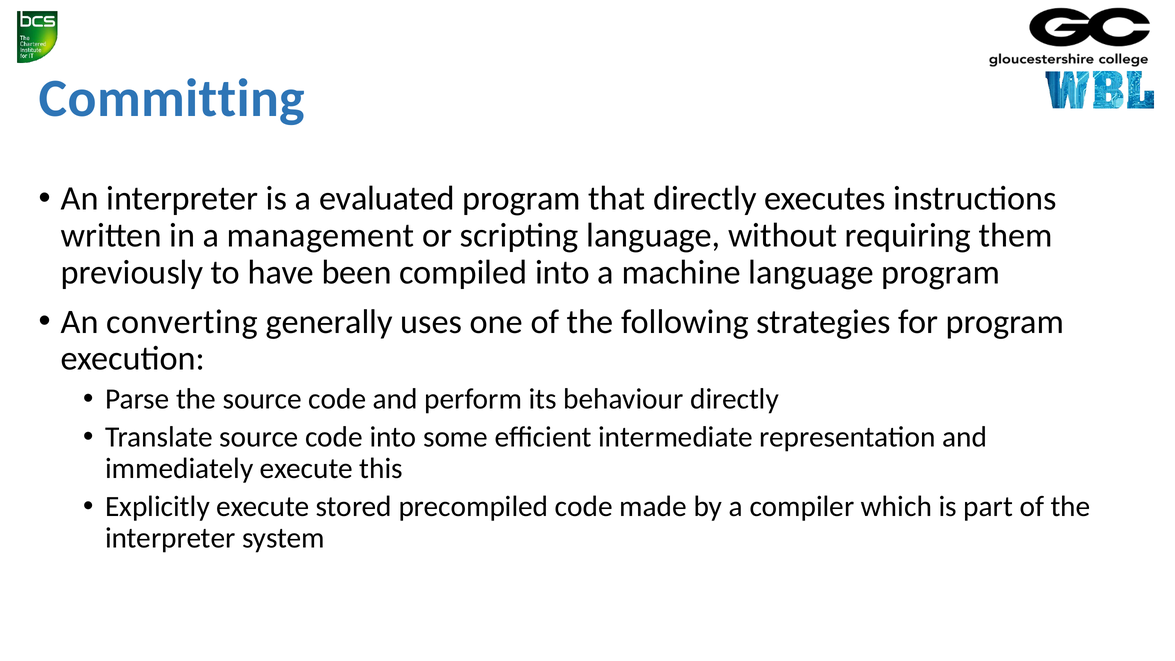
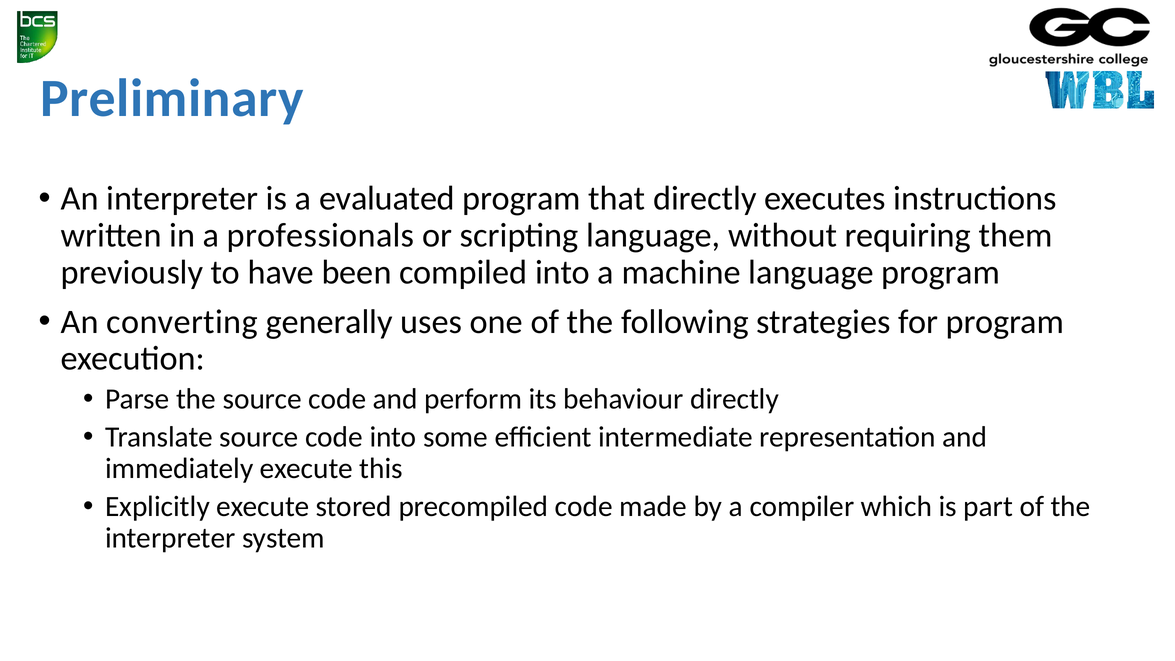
Committing: Committing -> Preliminary
management: management -> professionals
